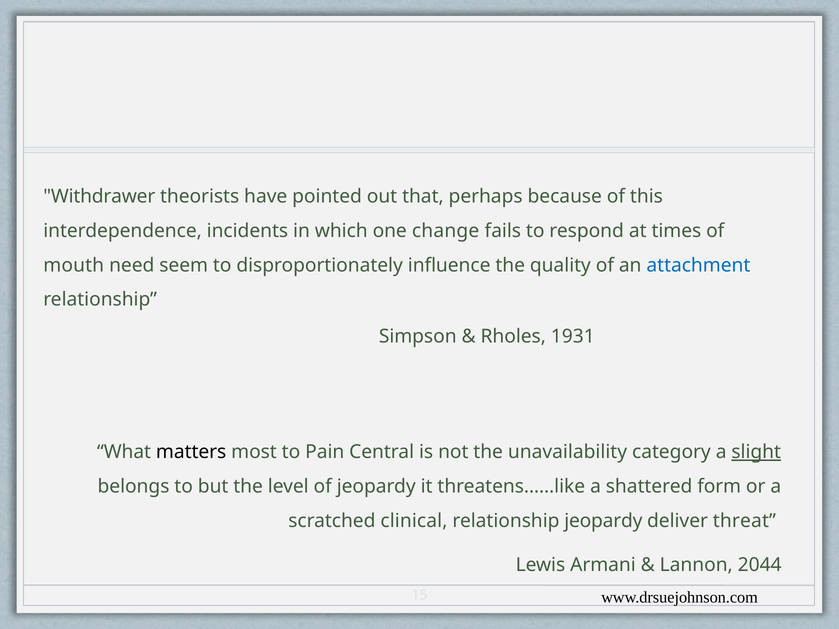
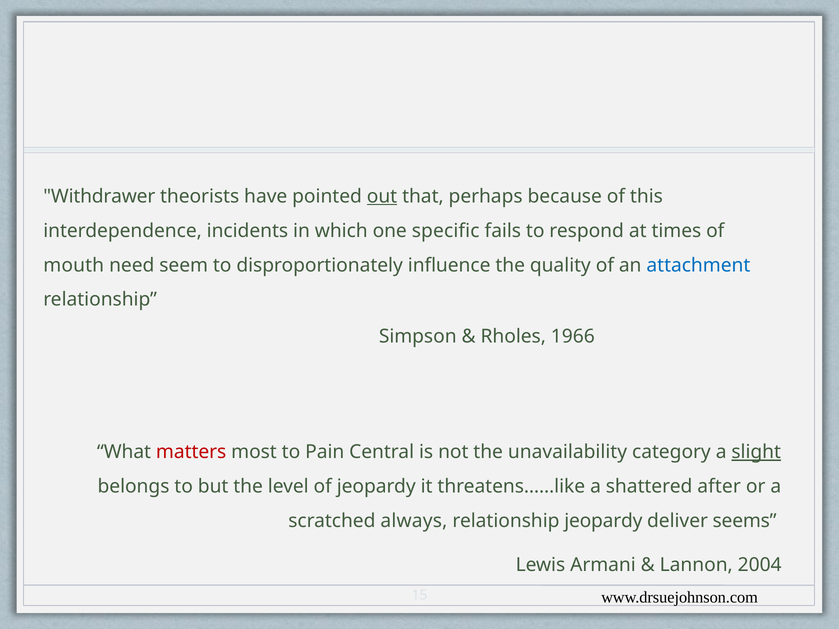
out underline: none -> present
change: change -> specific
1931: 1931 -> 1966
matters colour: black -> red
form: form -> after
clinical: clinical -> always
threat: threat -> seems
2044: 2044 -> 2004
